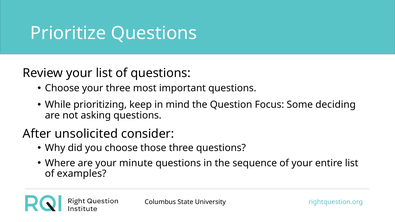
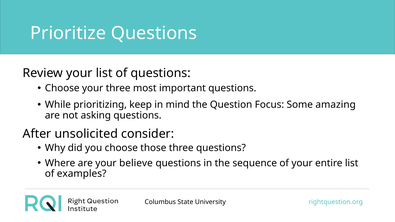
deciding: deciding -> amazing
minute: minute -> believe
